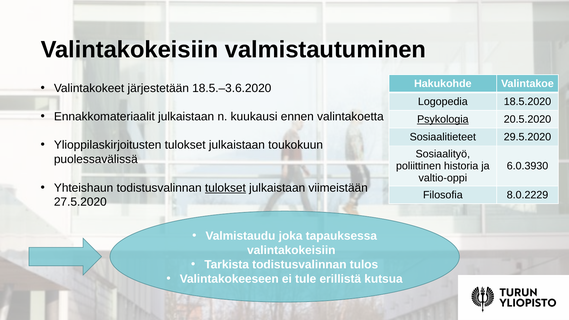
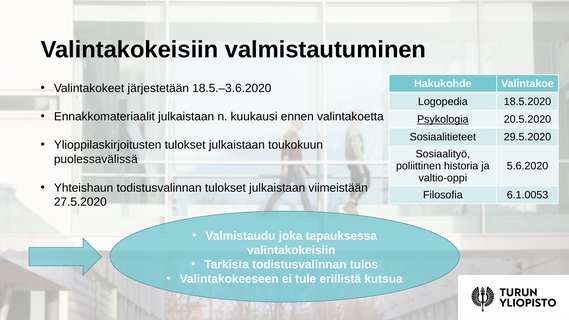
6.0.3930: 6.0.3930 -> 5.6.2020
tulokset at (225, 188) underline: present -> none
8.0.2229: 8.0.2229 -> 6.1.0053
